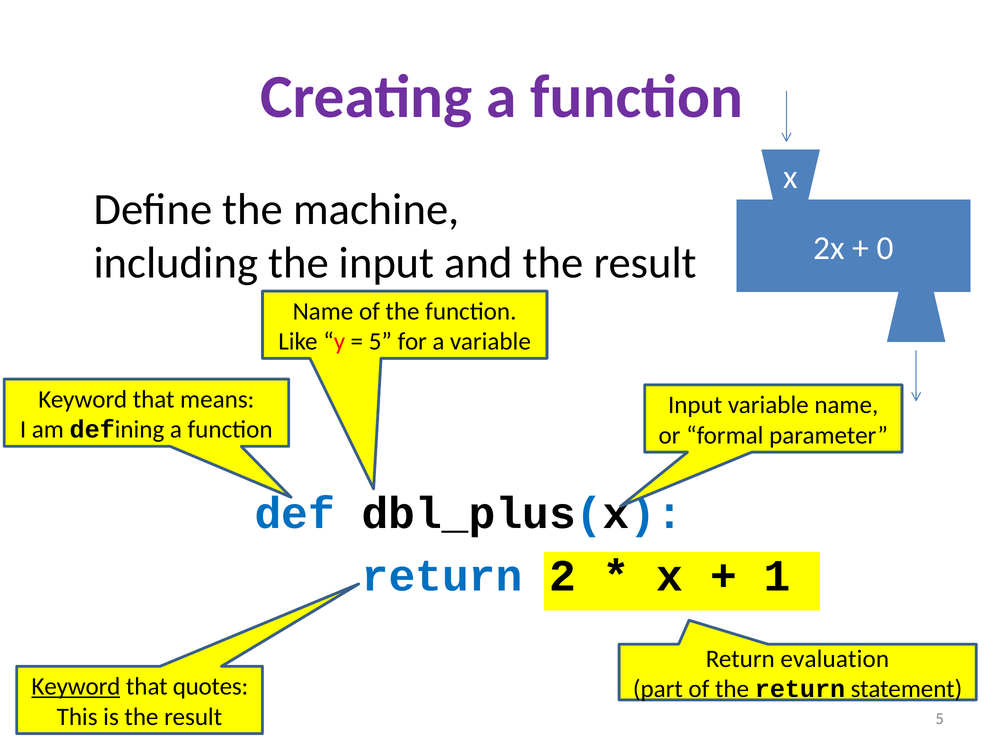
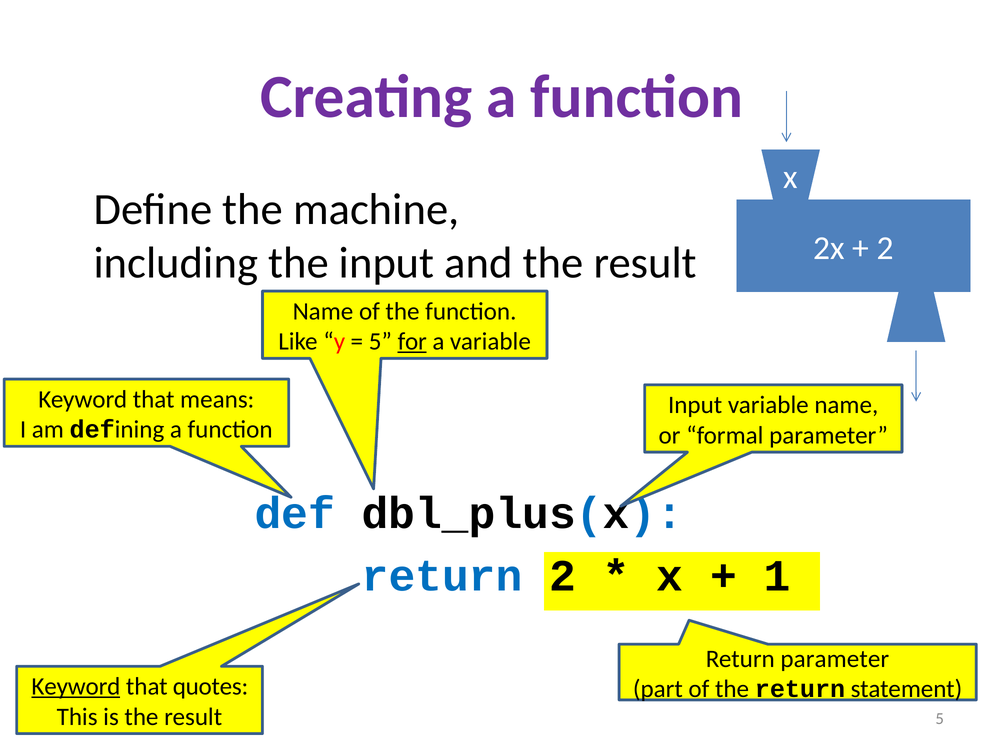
0 at (885, 248): 0 -> 2
for underline: none -> present
Return evaluation: evaluation -> parameter
